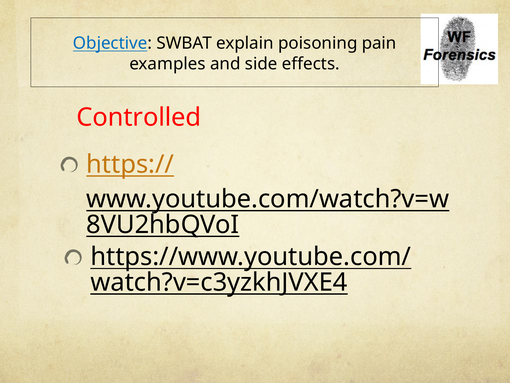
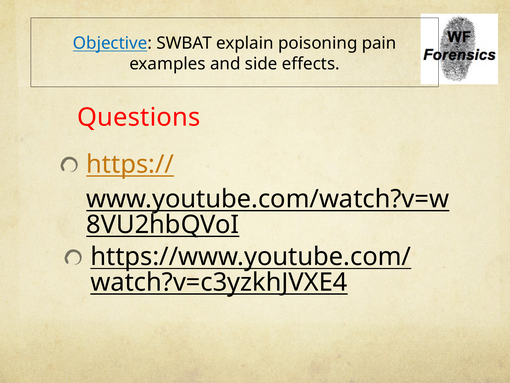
Controlled: Controlled -> Questions
